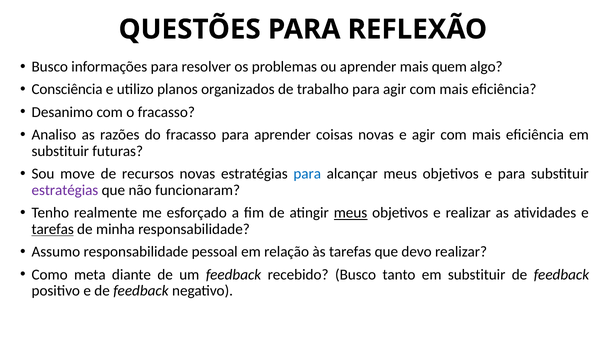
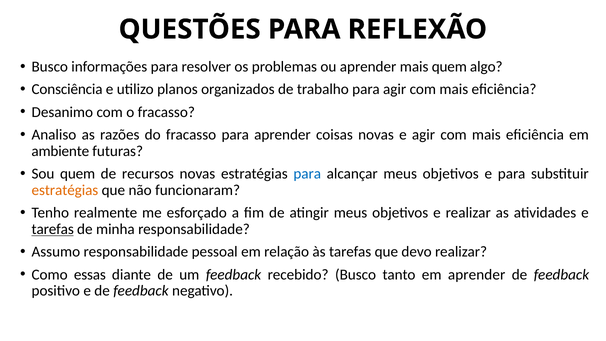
substituir at (60, 151): substituir -> ambiente
Sou move: move -> quem
estratégias at (65, 190) colour: purple -> orange
meus at (351, 213) underline: present -> none
meta: meta -> essas
tanto em substituir: substituir -> aprender
